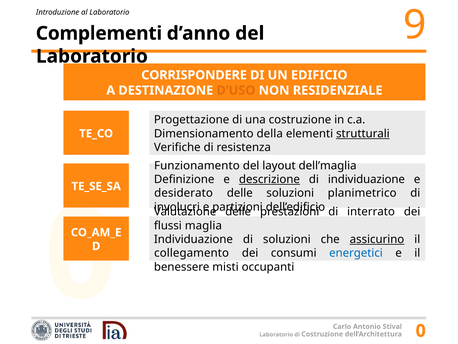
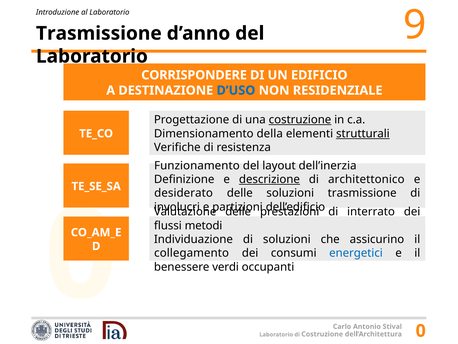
Complementi at (99, 33): Complementi -> Trasmissione
D’USO colour: orange -> blue
costruzione at (300, 120) underline: none -> present
dell’maglia: dell’maglia -> dell’inerzia
di individuazione: individuazione -> architettonico
soluzioni planimetrico: planimetrico -> trasmissione
maglia: maglia -> metodi
assicurino underline: present -> none
misti: misti -> verdi
